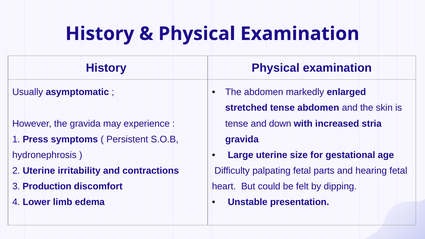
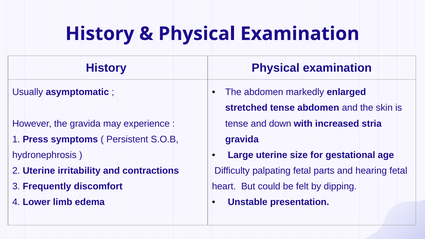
Production: Production -> Frequently
